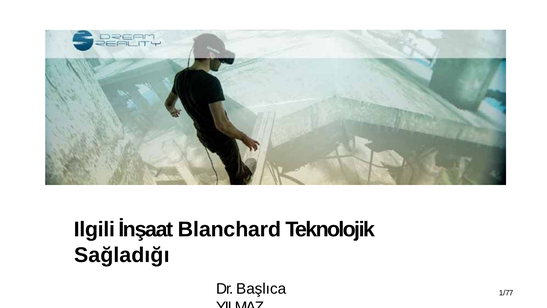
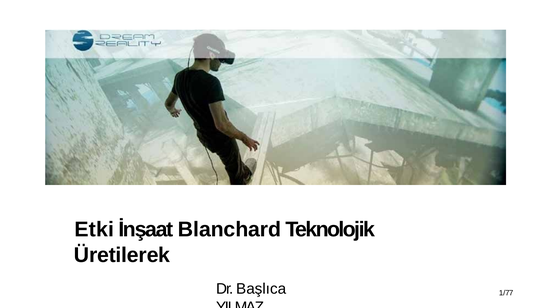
Ilgili: Ilgili -> Etki
Sağladığı: Sağladığı -> Üretilerek
